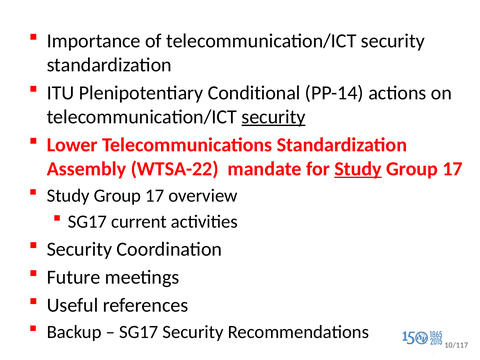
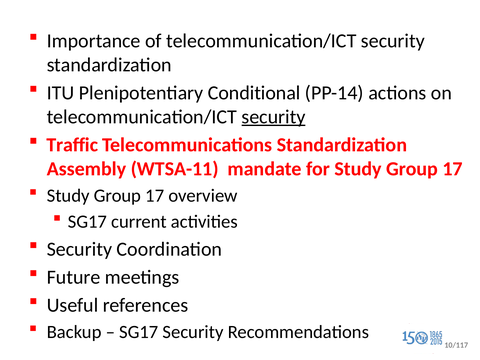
Lower: Lower -> Traffic
WTSA-22: WTSA-22 -> WTSA-11
Study at (358, 169) underline: present -> none
